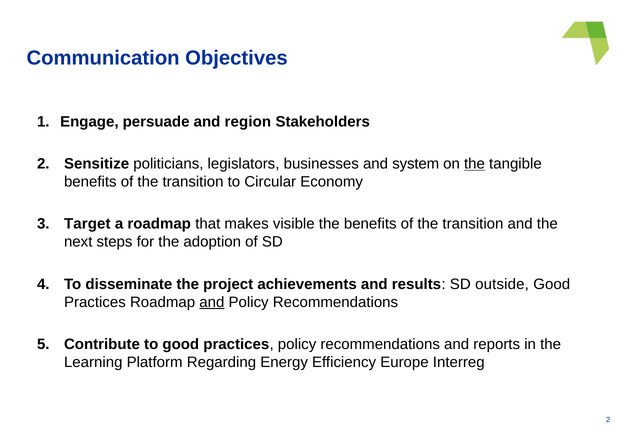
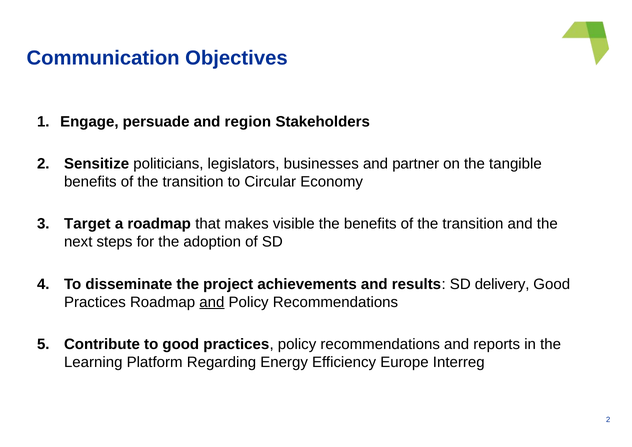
system: system -> partner
the at (475, 164) underline: present -> none
outside: outside -> delivery
